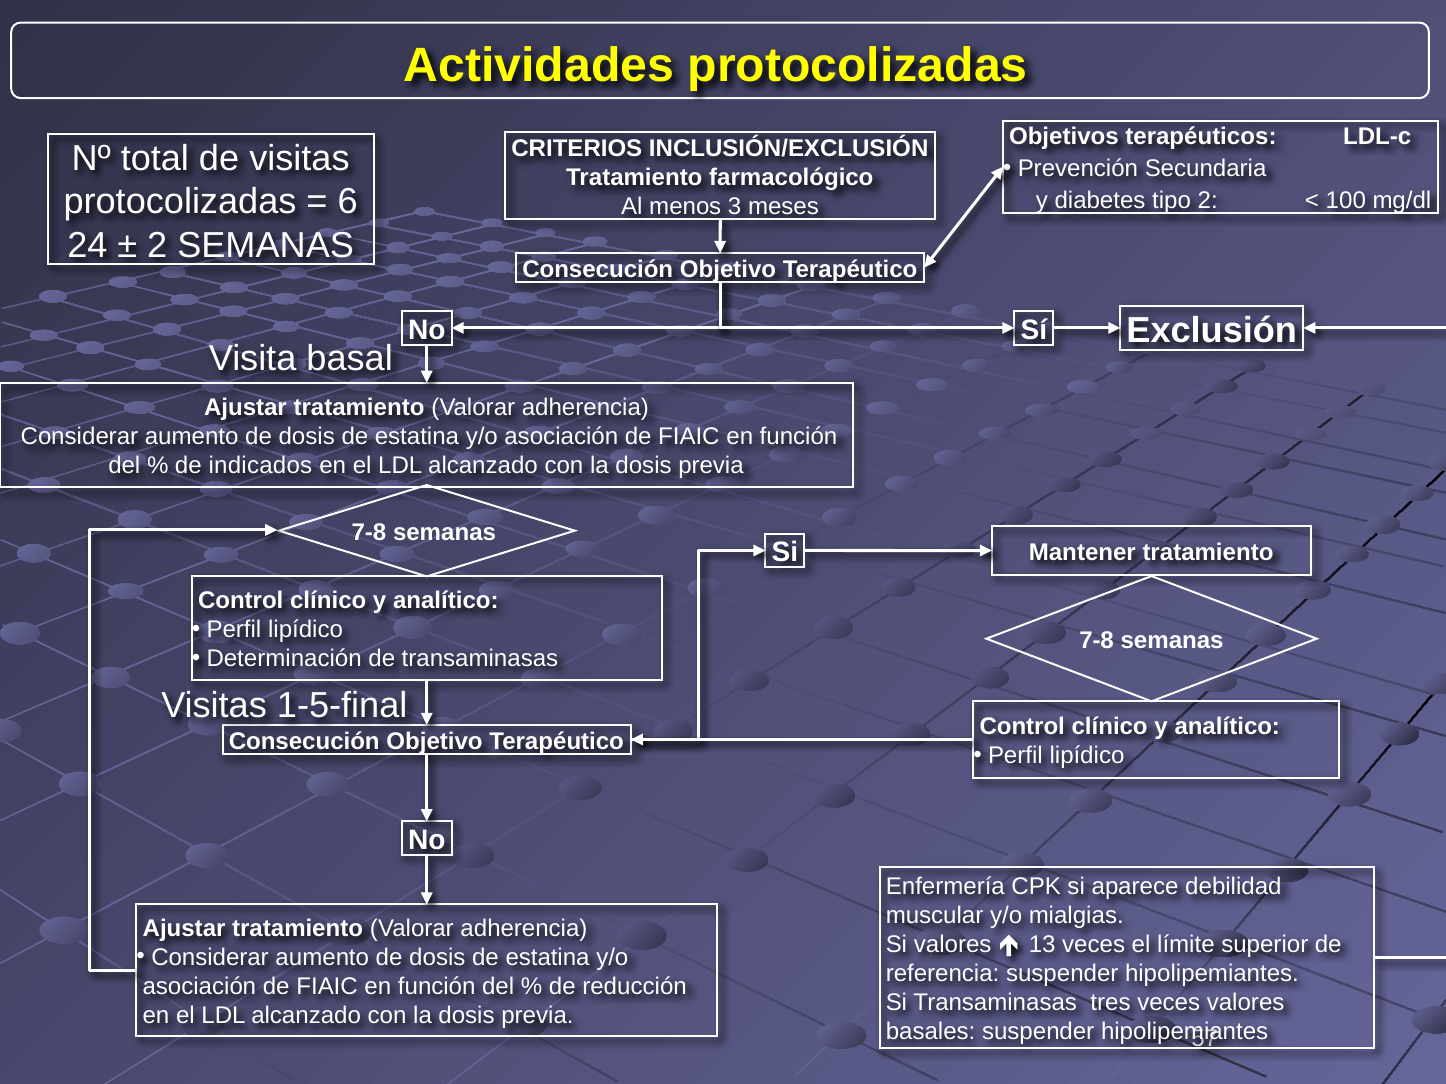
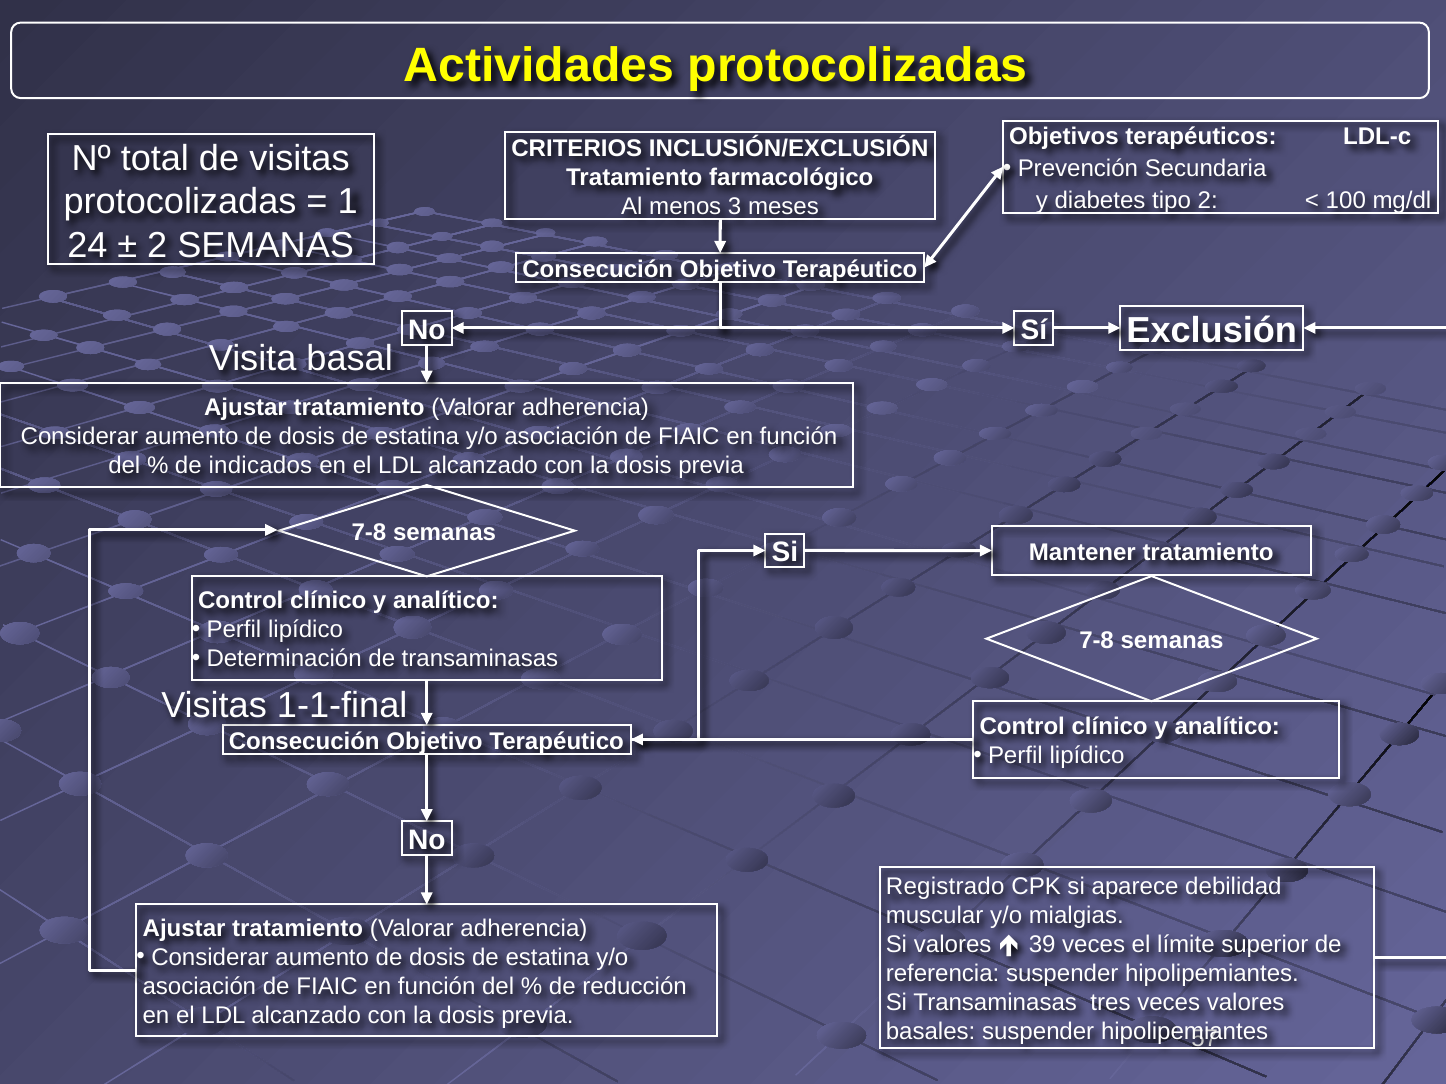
6: 6 -> 1
1-5-final: 1-5-final -> 1-1-final
Enfermería: Enfermería -> Registrado
13: 13 -> 39
